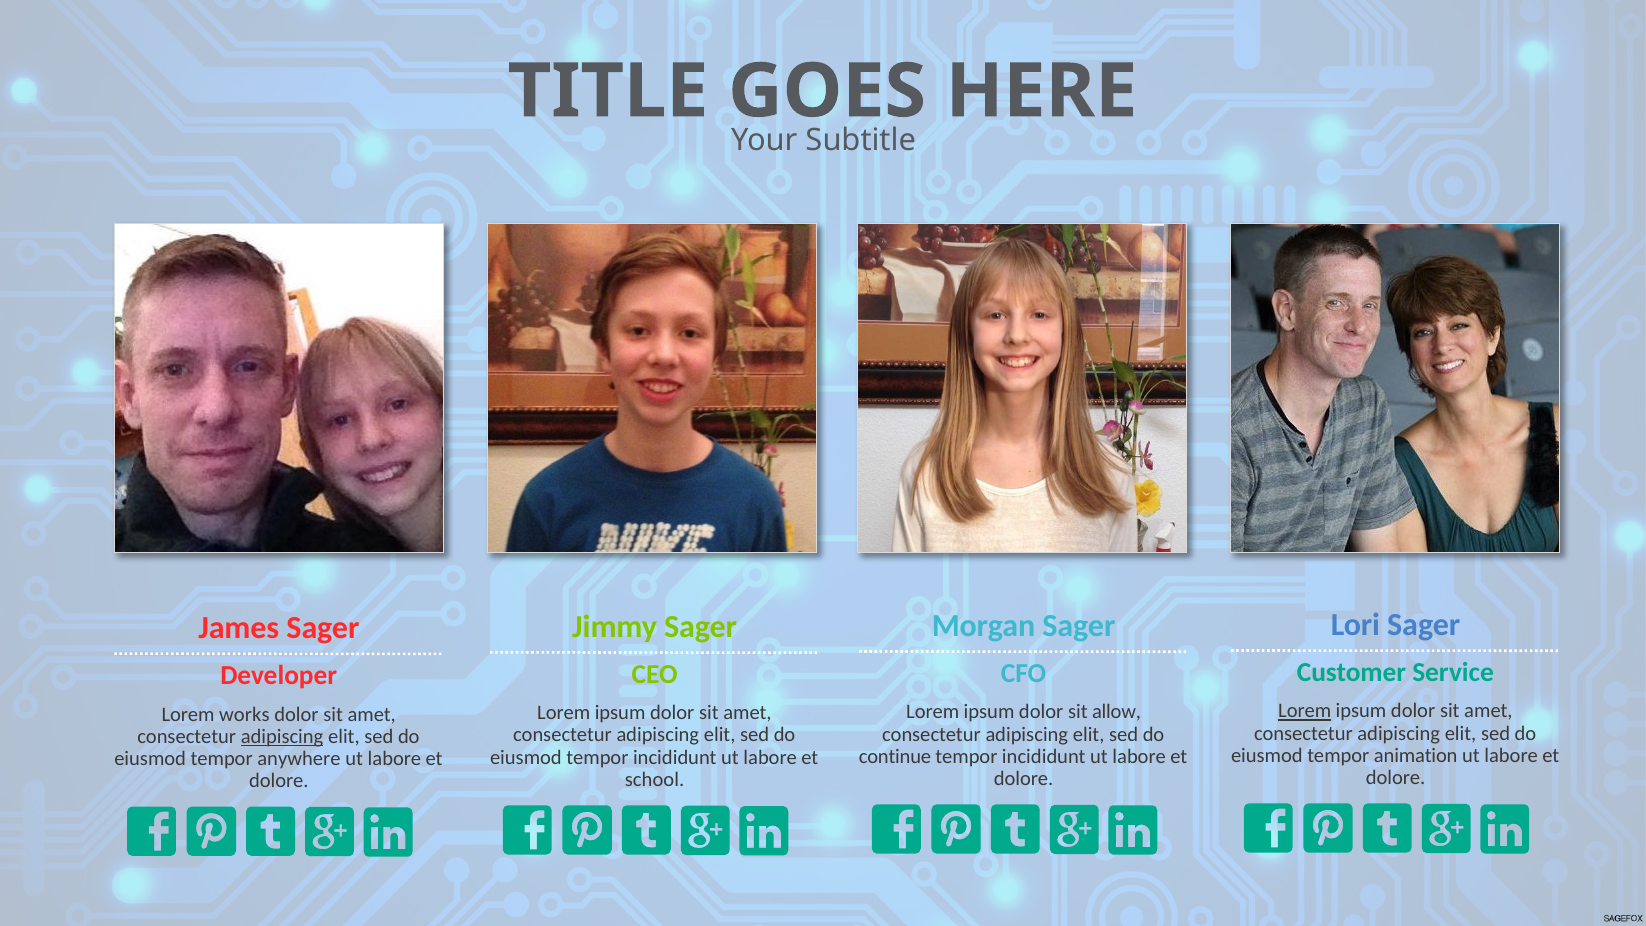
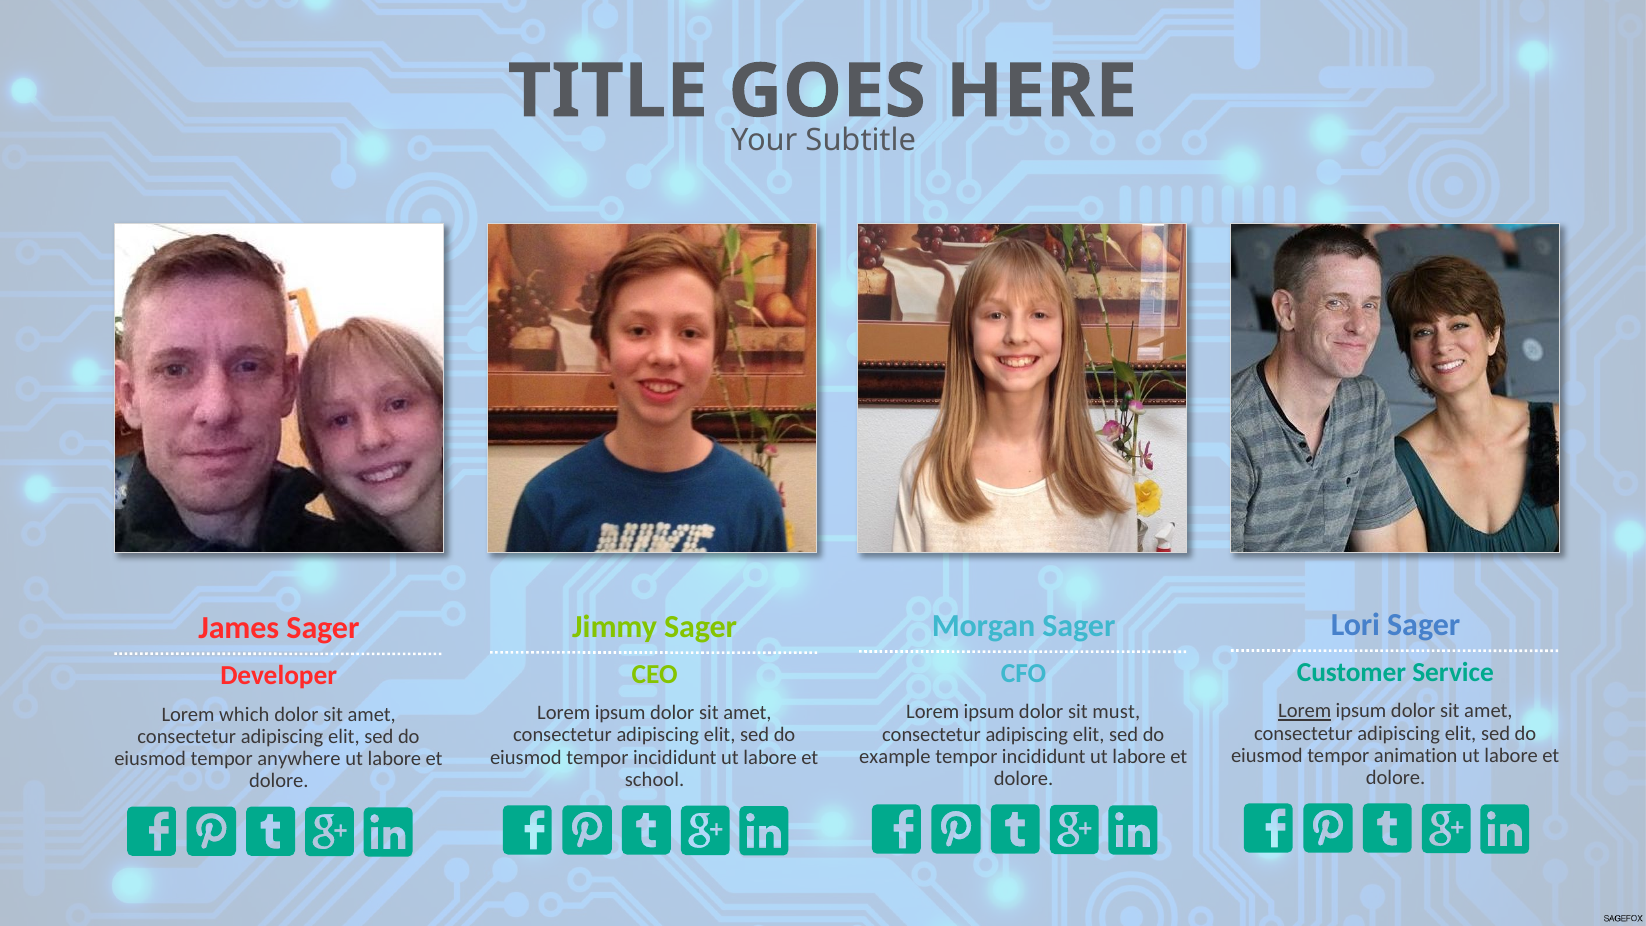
allow: allow -> must
works: works -> which
adipiscing at (282, 736) underline: present -> none
continue: continue -> example
